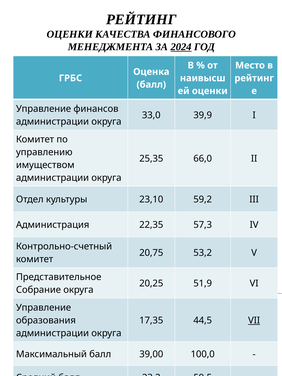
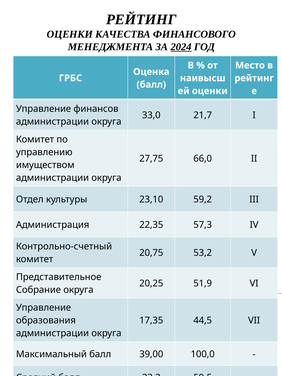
39,9: 39,9 -> 21,7
25,35: 25,35 -> 27,75
VII underline: present -> none
